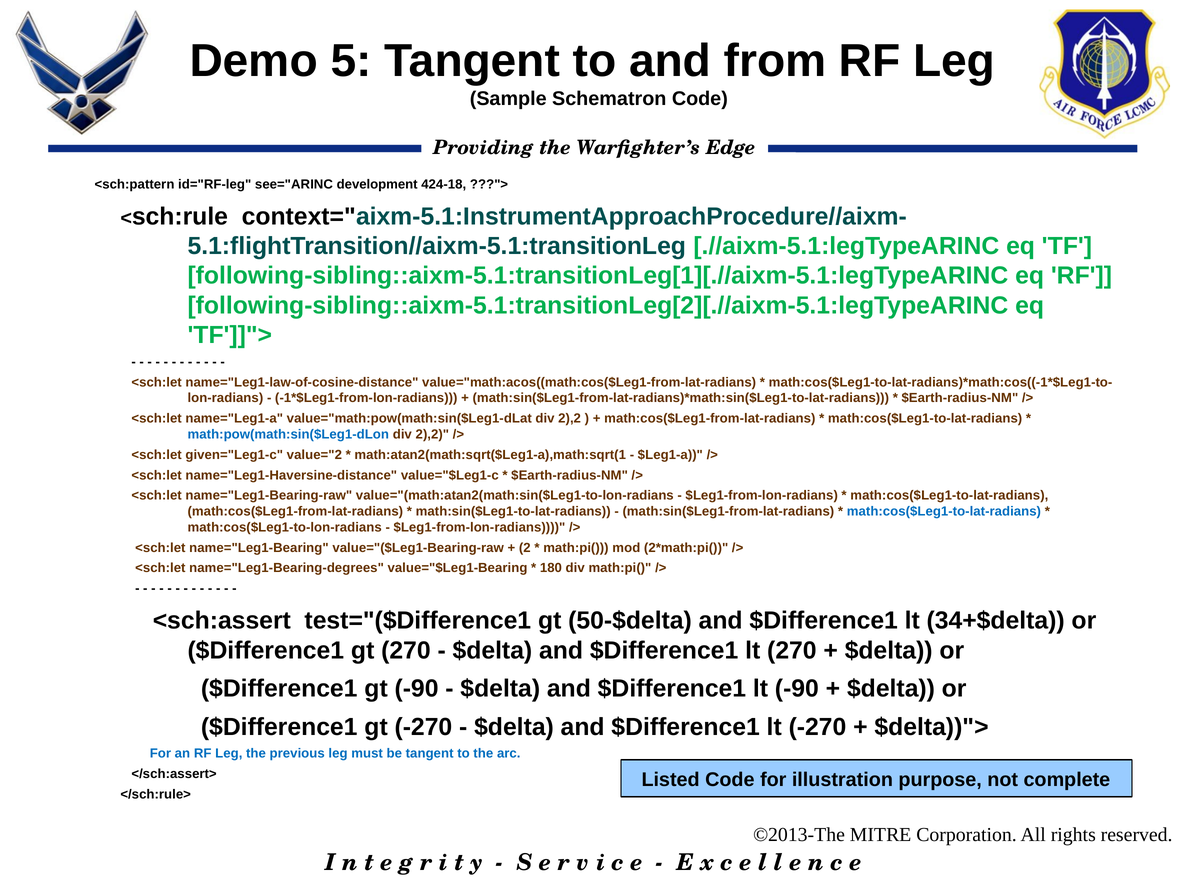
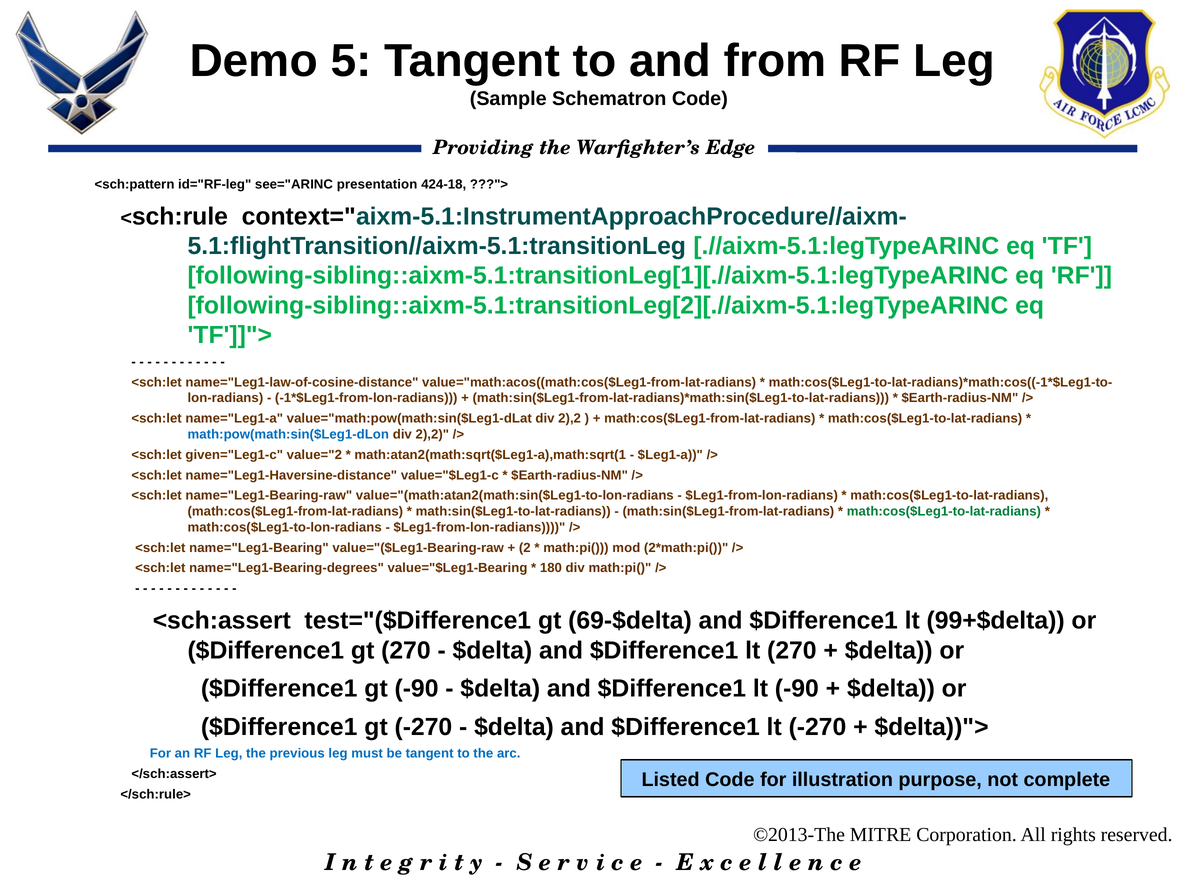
development: development -> presentation
math:cos($Leg1-to-lat-radians at (944, 511) colour: blue -> green
50-$delta: 50-$delta -> 69-$delta
34+$delta: 34+$delta -> 99+$delta
